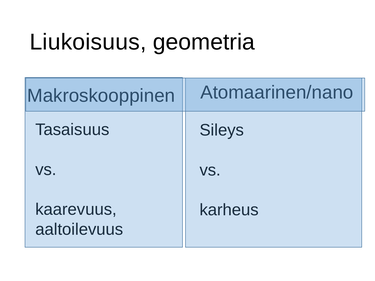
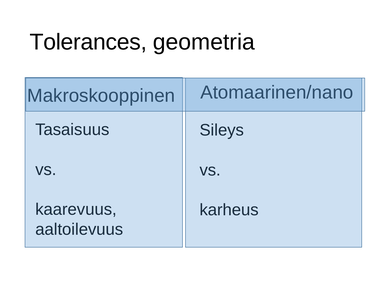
Liukoisuus: Liukoisuus -> Tolerances
